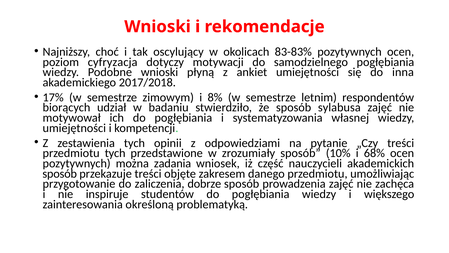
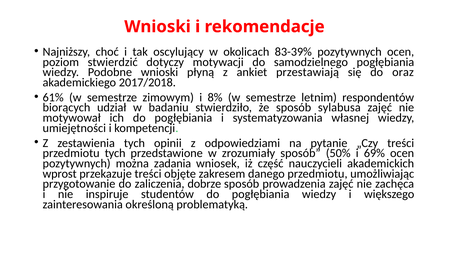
83-83%: 83-83% -> 83-39%
cyfryzacja: cyfryzacja -> stwierdzić
ankiet umiejętności: umiejętności -> przestawiają
inna: inna -> oraz
17%: 17% -> 61%
10%: 10% -> 50%
68%: 68% -> 69%
sposób at (60, 173): sposób -> wprost
